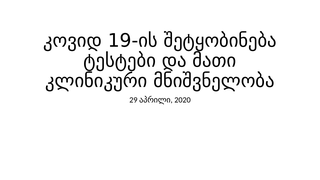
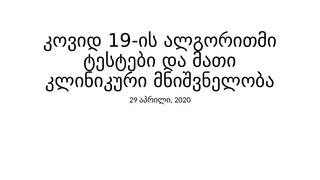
შეტყობინება: შეტყობინება -> ალგორითმი
